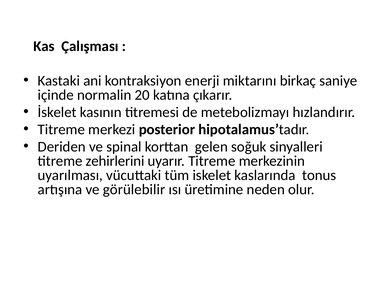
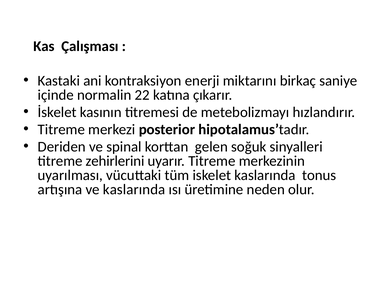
20: 20 -> 22
ve görülebilir: görülebilir -> kaslarında
